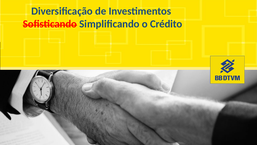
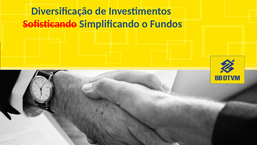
Crédito: Crédito -> Fundos
